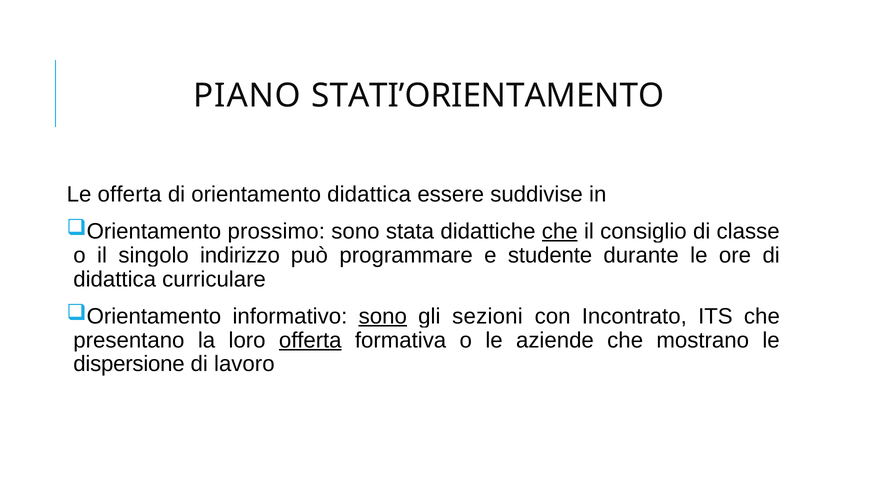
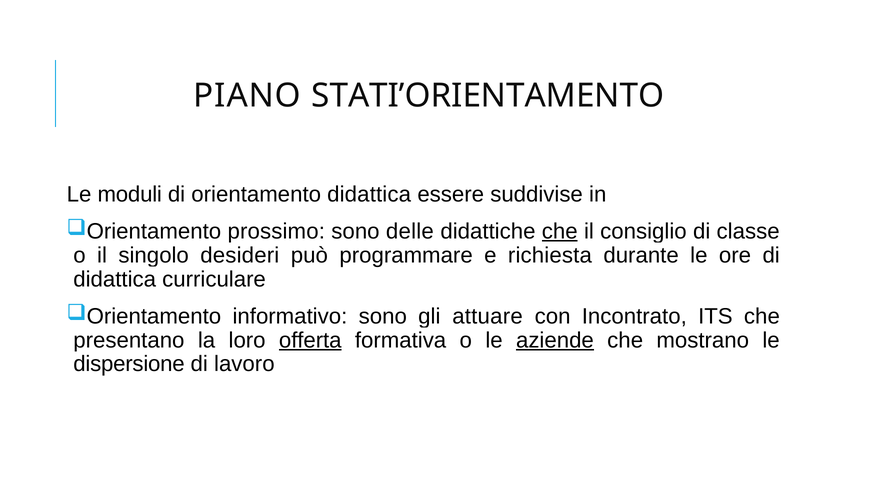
Le offerta: offerta -> moduli
stata: stata -> delle
indirizzo: indirizzo -> desideri
studente: studente -> richiesta
sono at (383, 316) underline: present -> none
sezioni: sezioni -> attuare
aziende underline: none -> present
